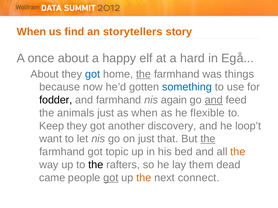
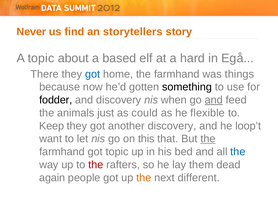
When at (31, 32): When -> Never
A once: once -> topic
happy: happy -> based
About at (45, 74): About -> There
the at (144, 74) underline: present -> none
something colour: blue -> black
and farmhand: farmhand -> discovery
again: again -> when
as when: when -> could
on just: just -> this
the at (238, 152) colour: orange -> blue
the at (96, 165) colour: black -> red
came: came -> again
got at (111, 178) underline: present -> none
connect: connect -> different
